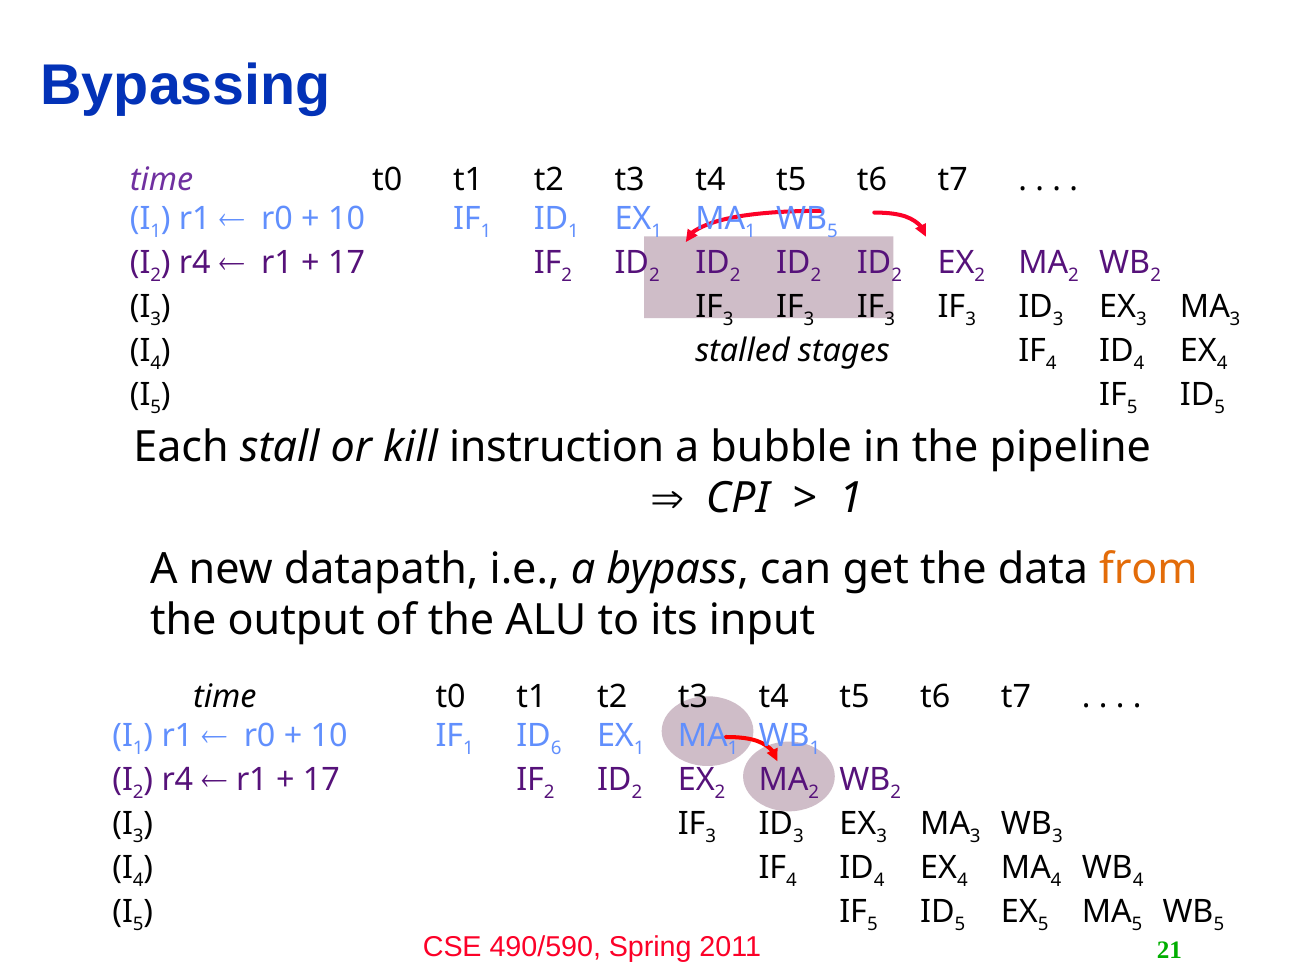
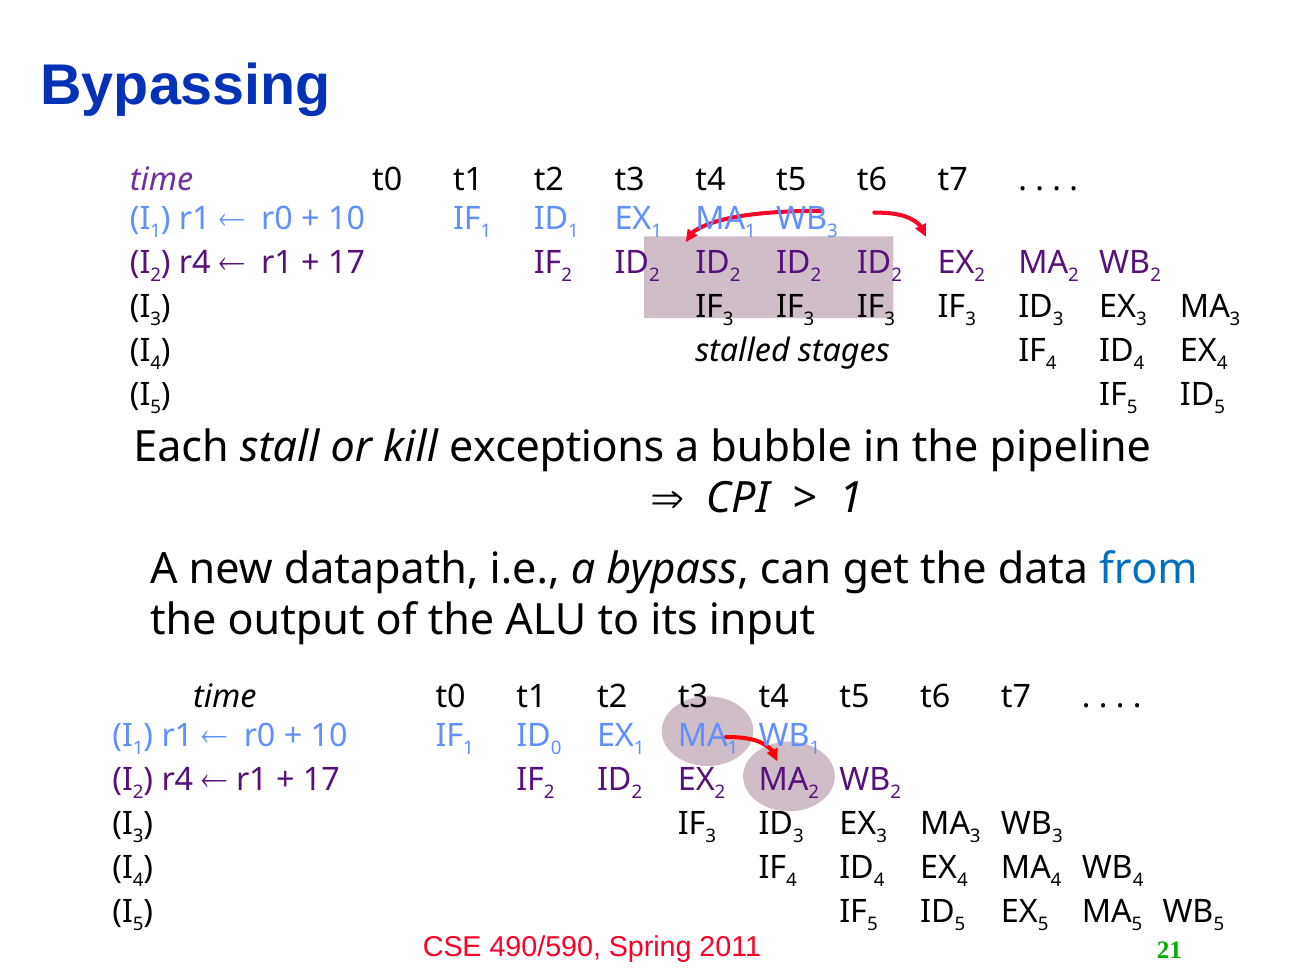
5 at (832, 231): 5 -> 3
instruction: instruction -> exceptions
from colour: orange -> blue
6: 6 -> 0
